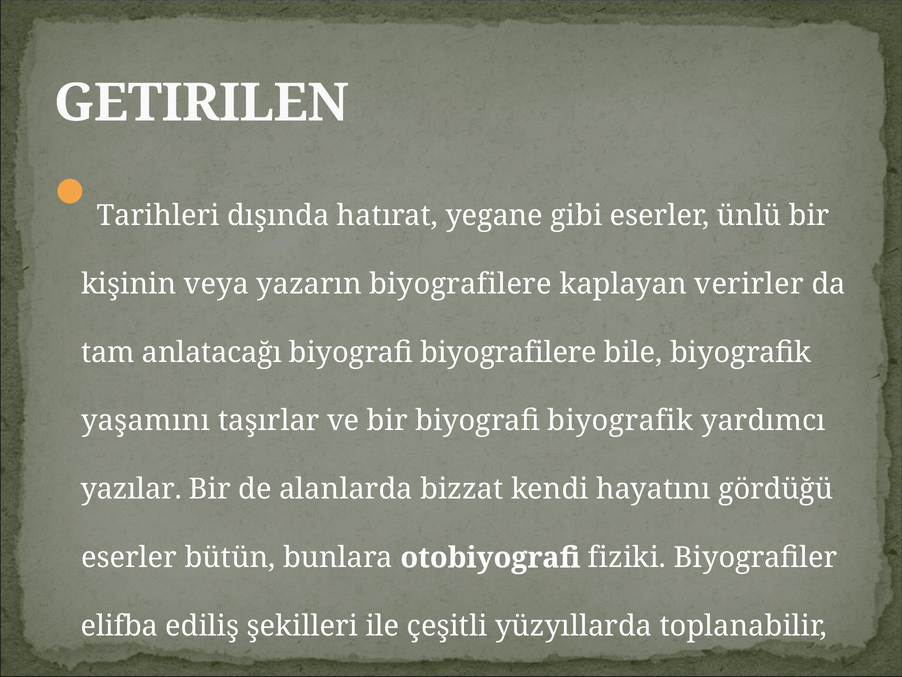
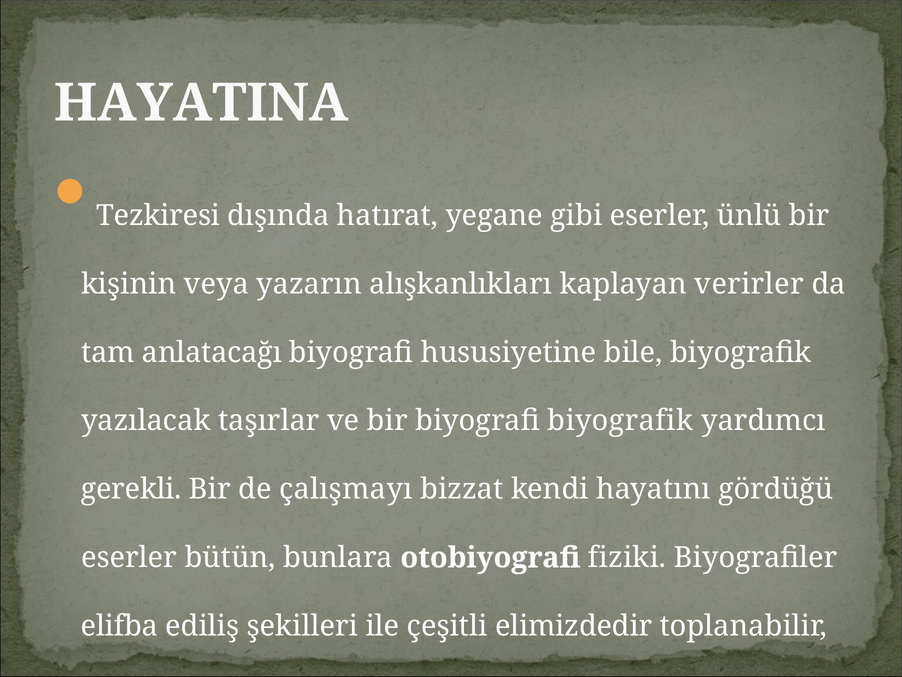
GETIRILEN: GETIRILEN -> HAYATINA
Tarihleri: Tarihleri -> Tezkiresi
yazarın biyografilere: biyografilere -> alışkanlıkları
biyografi biyografilere: biyografilere -> hususiyetine
yaşamını: yaşamını -> yazılacak
yazılar: yazılar -> gerekli
alanlarda: alanlarda -> çalışmayı
yüzyıllarda: yüzyıllarda -> elimizdedir
